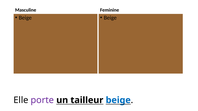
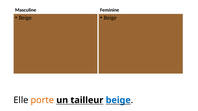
porte colour: purple -> orange
